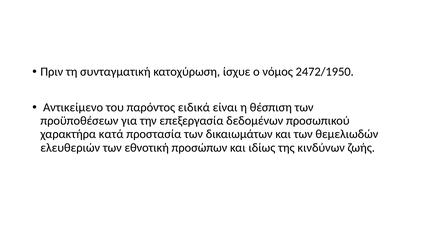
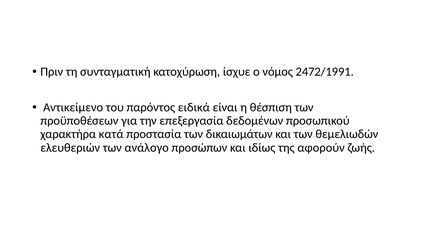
2472/1950: 2472/1950 -> 2472/1991
εθνοτική: εθνοτική -> ανάλογο
κινδύνων: κινδύνων -> αφορούν
